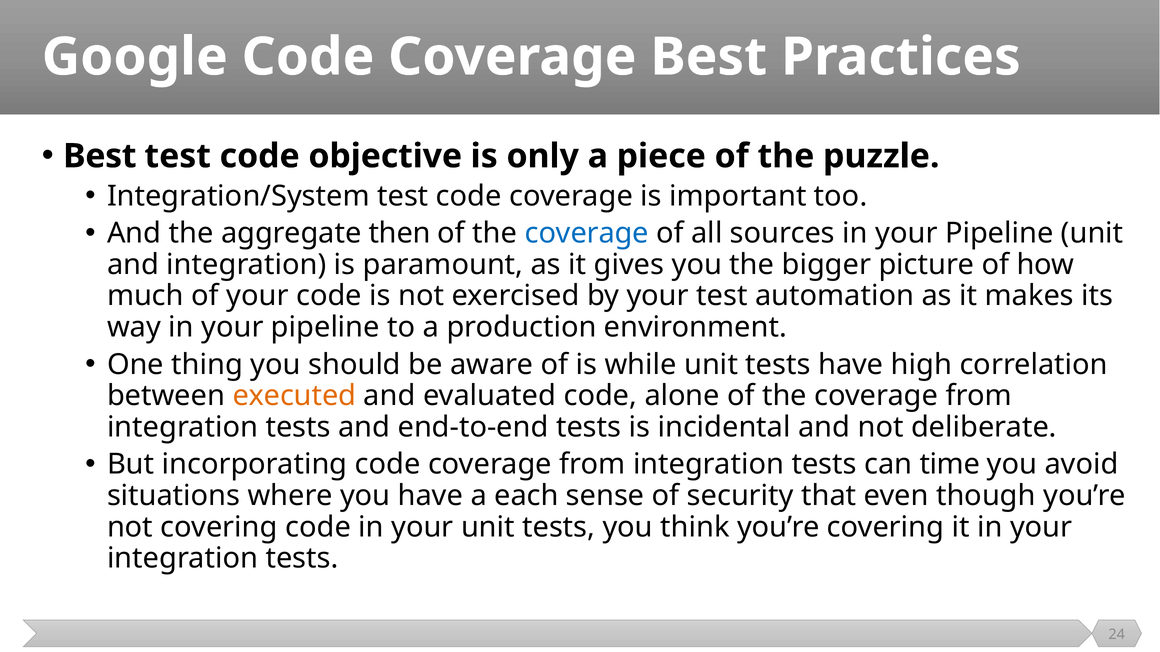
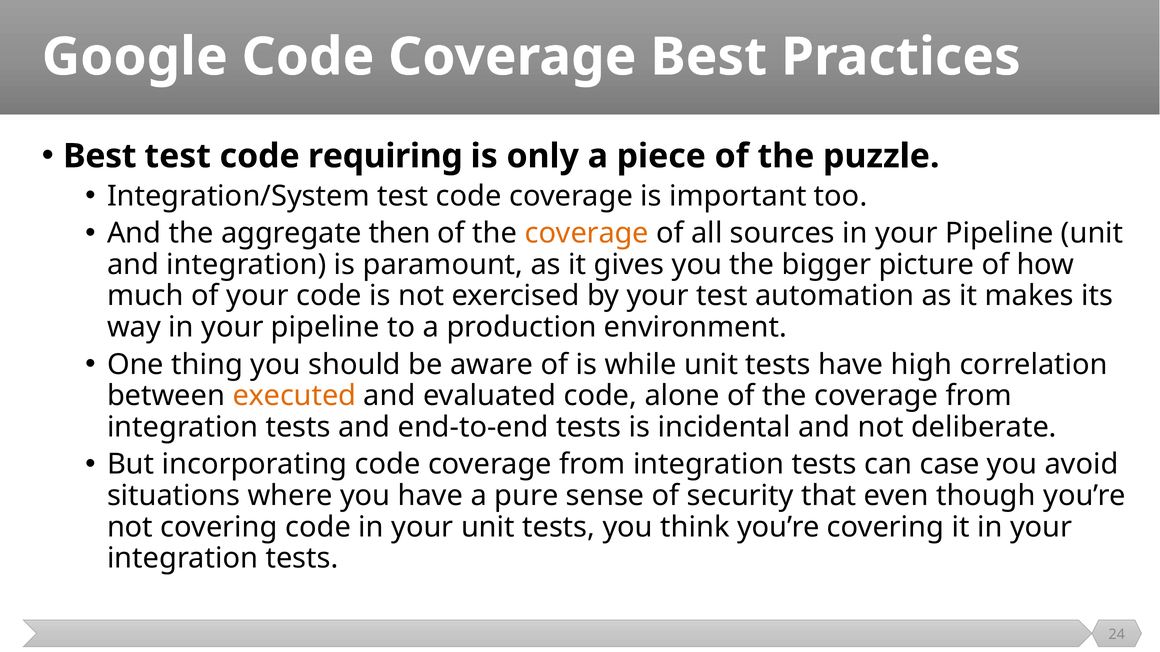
objective: objective -> requiring
coverage at (587, 234) colour: blue -> orange
time: time -> case
each: each -> pure
